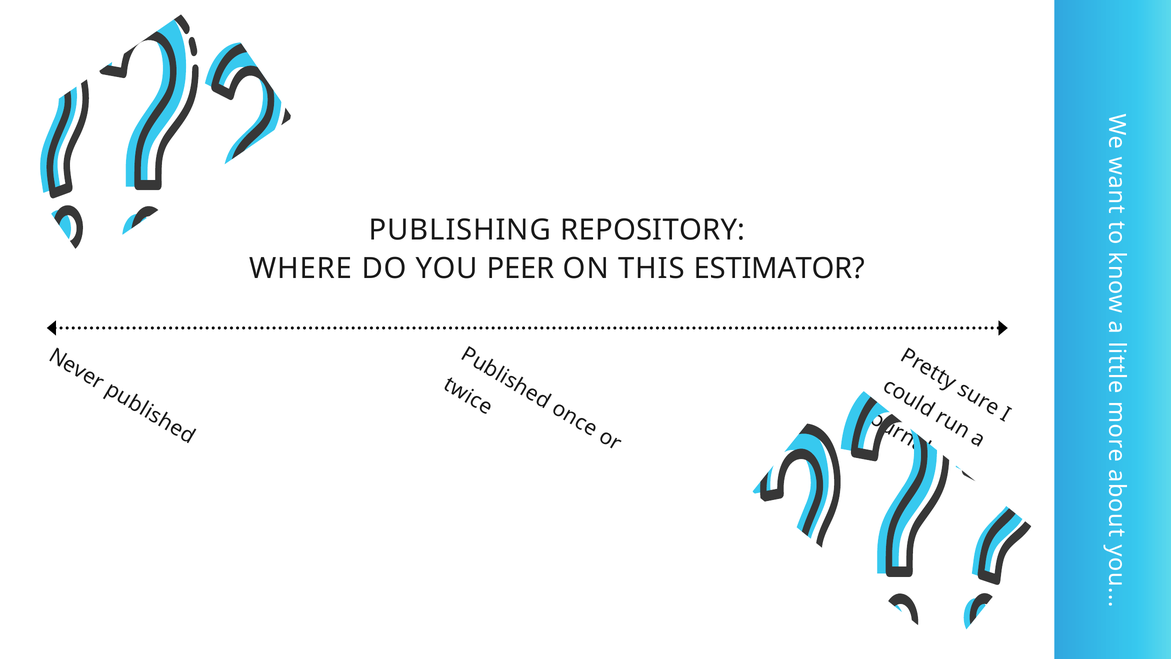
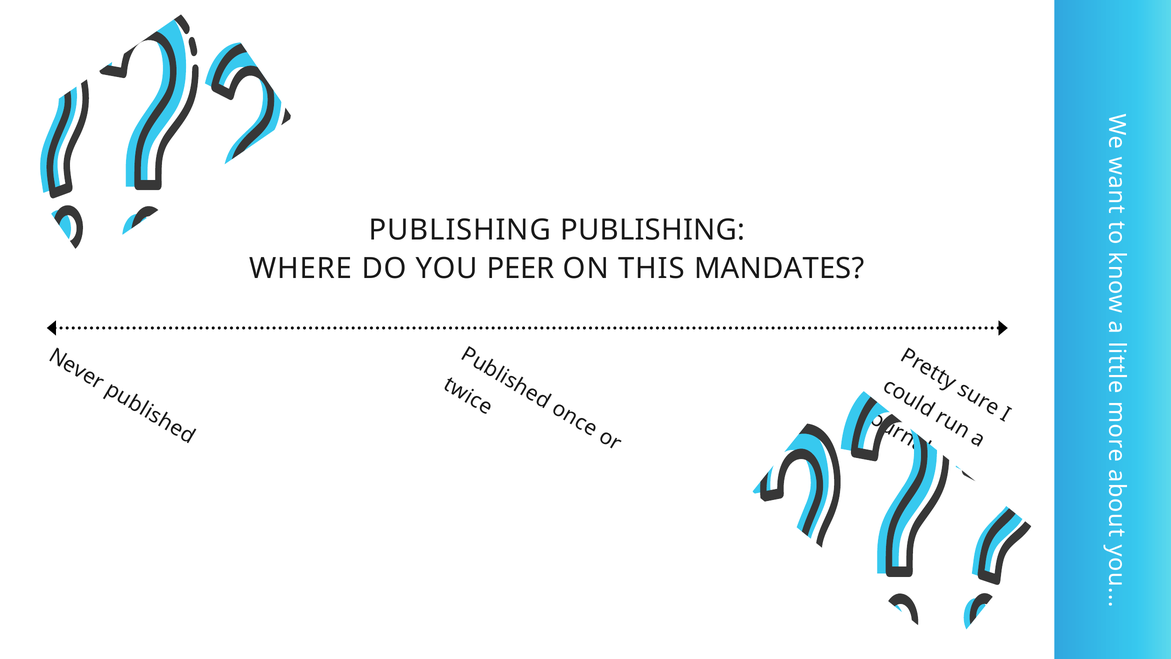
PUBLISHING REPOSITORY: REPOSITORY -> PUBLISHING
ESTIMATOR: ESTIMATOR -> MANDATES
